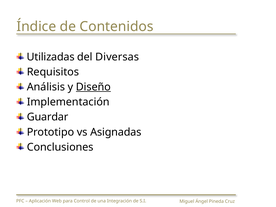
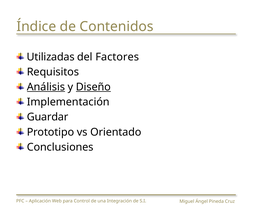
Diversas: Diversas -> Factores
Análisis underline: none -> present
Asignadas: Asignadas -> Orientado
